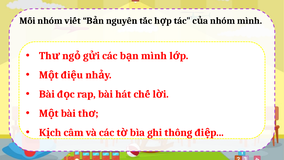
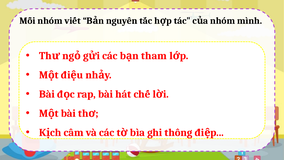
mình at (154, 56): mình -> tham
